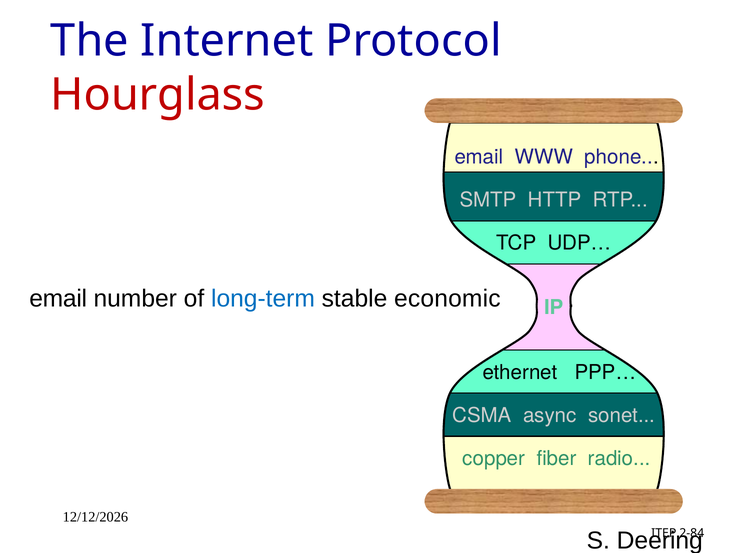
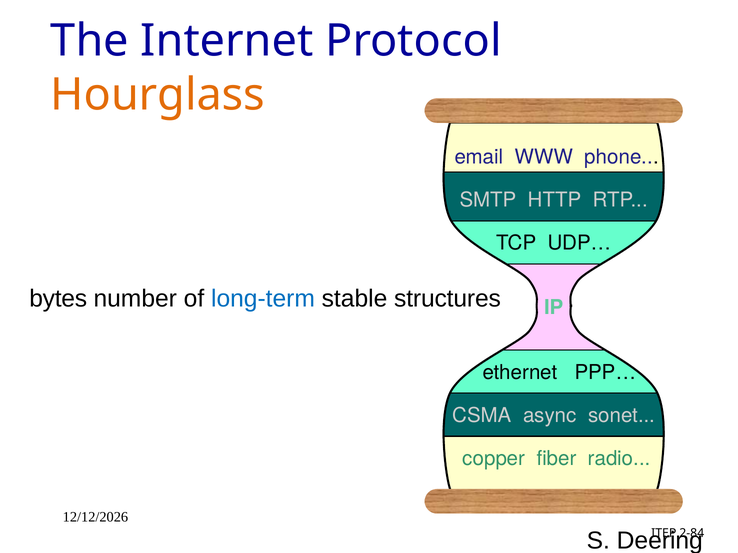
Hourglass colour: red -> orange
email at (58, 299): email -> bytes
economic: economic -> structures
